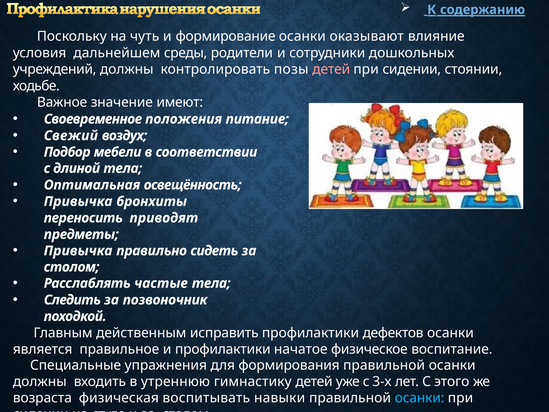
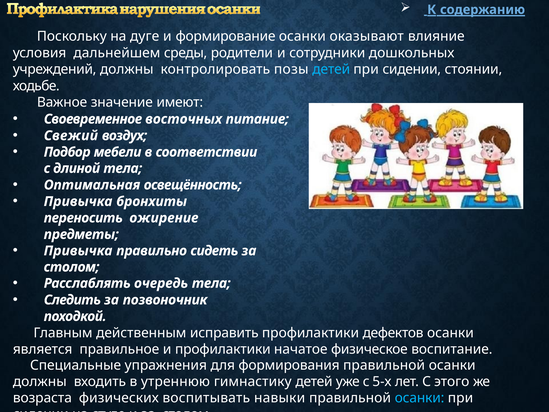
чуть: чуть -> дуге
детей at (331, 69) colour: pink -> light blue
положения: положения -> восточных
приводят: приводят -> ожирение
частые: частые -> очередь
3-х: 3-х -> 5-х
физическая: физическая -> физических
